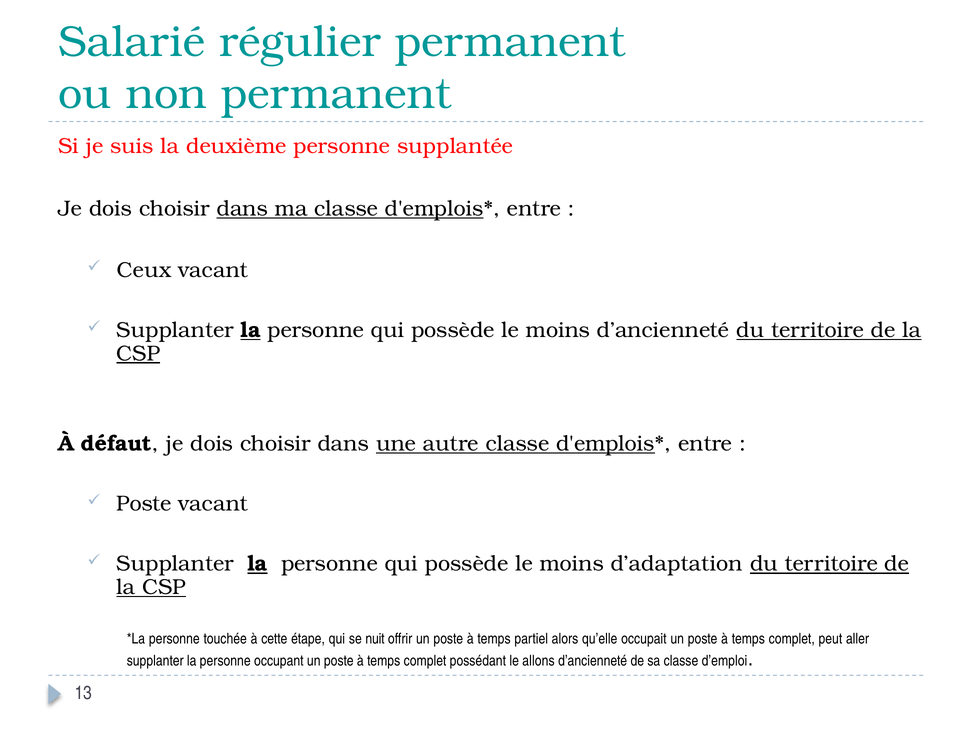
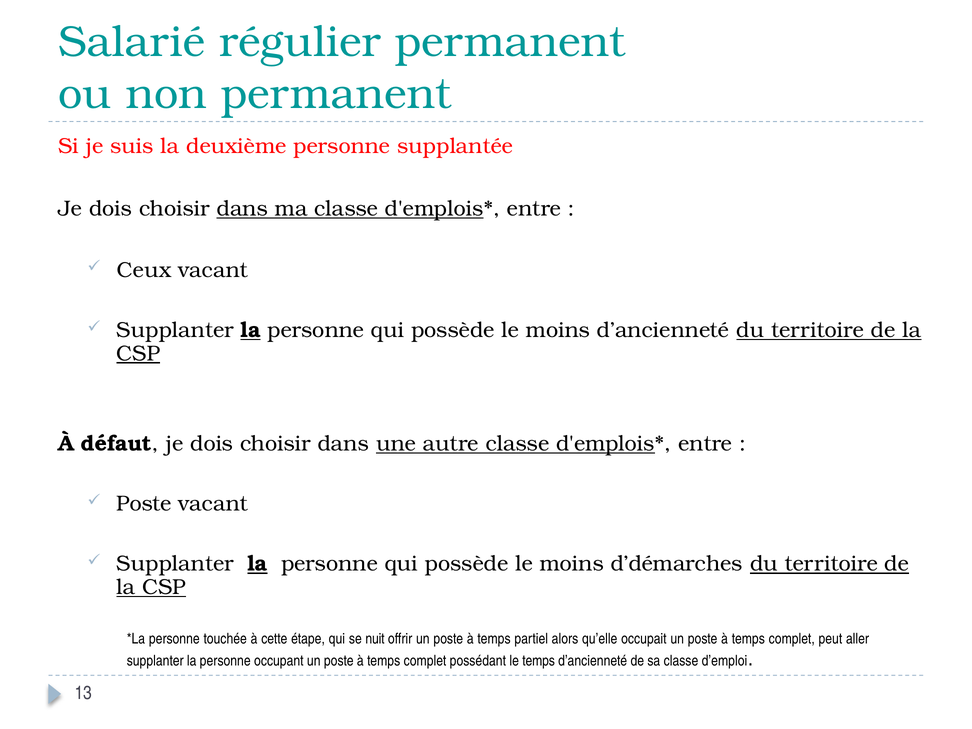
d’adaptation: d’adaptation -> d’démarches
le allons: allons -> temps
